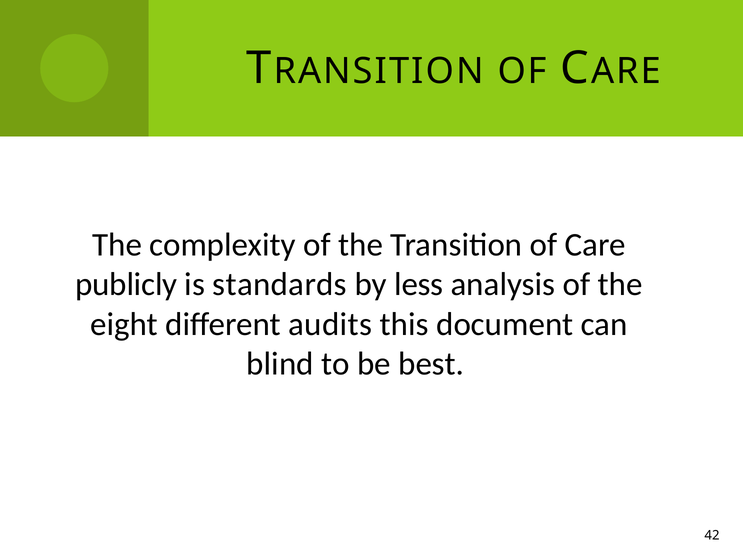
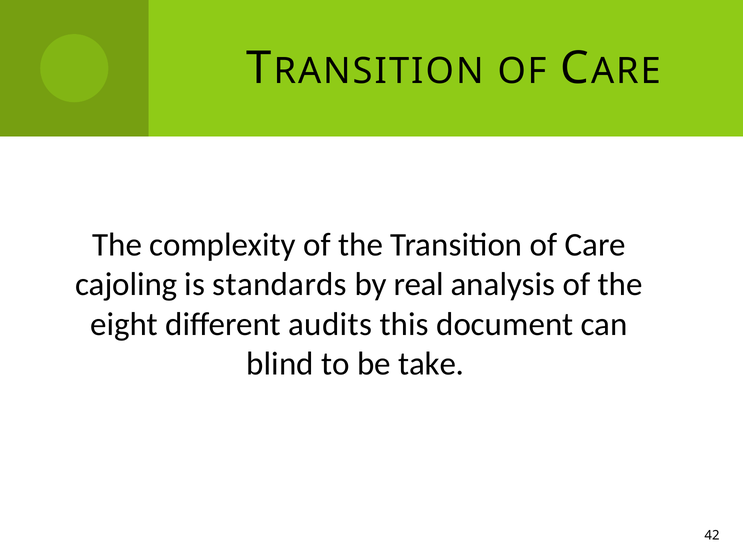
publicly: publicly -> cajoling
less: less -> real
best: best -> take
